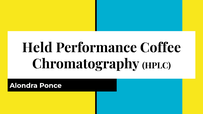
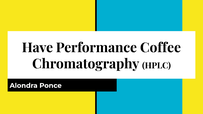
Held: Held -> Have
